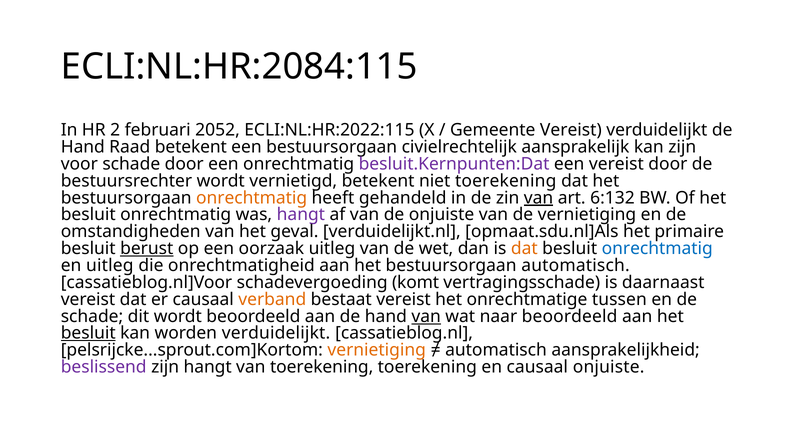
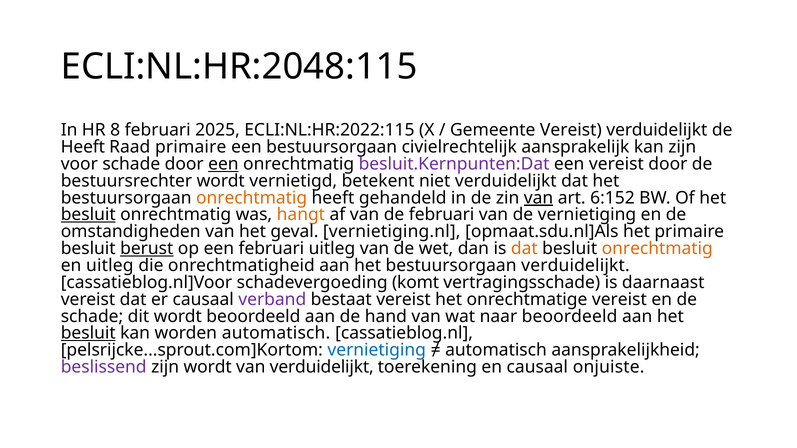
ECLI:NL:HR:2084:115: ECLI:NL:HR:2084:115 -> ECLI:NL:HR:2048:115
2: 2 -> 8
2052: 2052 -> 2025
Hand at (83, 147): Hand -> Heeft
Raad betekent: betekent -> primaire
een at (223, 164) underline: none -> present
niet toerekening: toerekening -> verduidelijkt
6:132: 6:132 -> 6:152
besluit at (88, 215) underline: none -> present
hangt at (301, 215) colour: purple -> orange
de onjuiste: onjuiste -> februari
verduidelijkt.nl: verduidelijkt.nl -> vernietiging.nl
een oorzaak: oorzaak -> februari
onrechtmatig at (657, 249) colour: blue -> orange
bestuursorgaan automatisch: automatisch -> verduidelijkt
verband colour: orange -> purple
onrechtmatige tussen: tussen -> vereist
van at (426, 317) underline: present -> none
worden verduidelijkt: verduidelijkt -> automatisch
vernietiging at (377, 350) colour: orange -> blue
zijn hangt: hangt -> wordt
van toerekening: toerekening -> verduidelijkt
